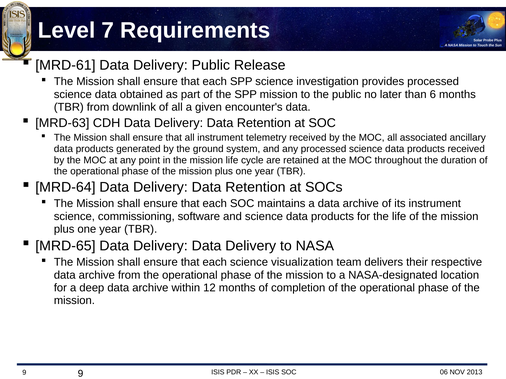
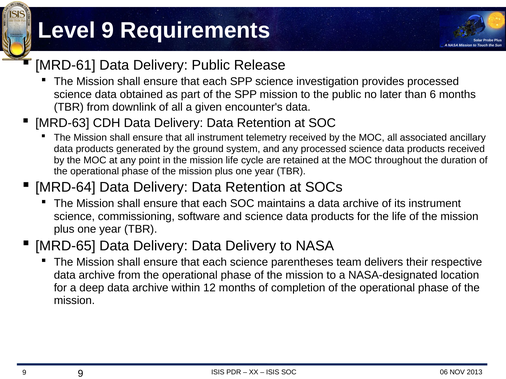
Level 7: 7 -> 9
visualization: visualization -> parentheses
